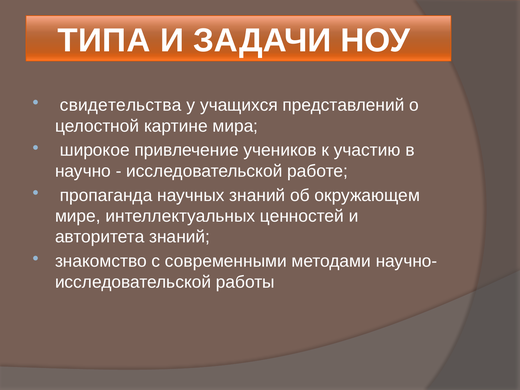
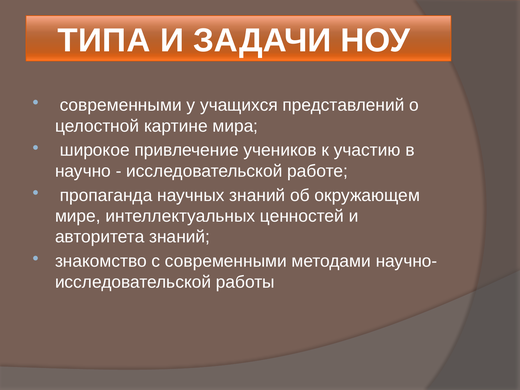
свидетельства at (121, 105): свидетельства -> современными
